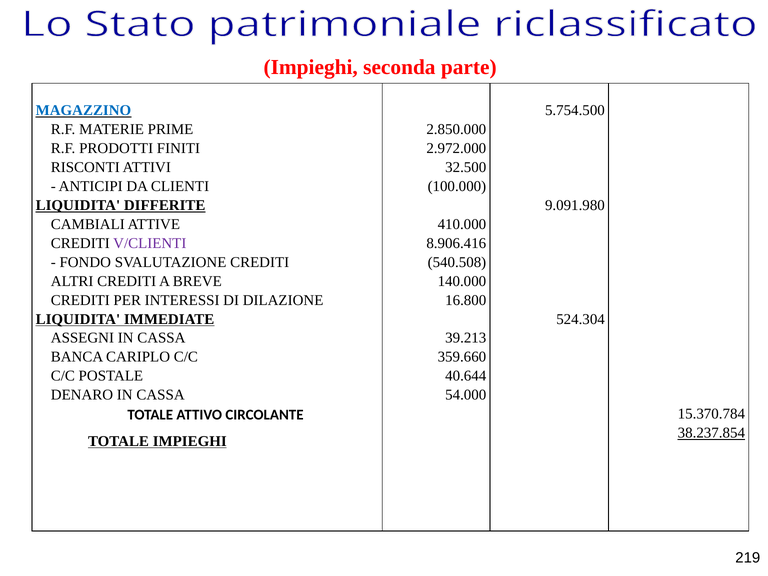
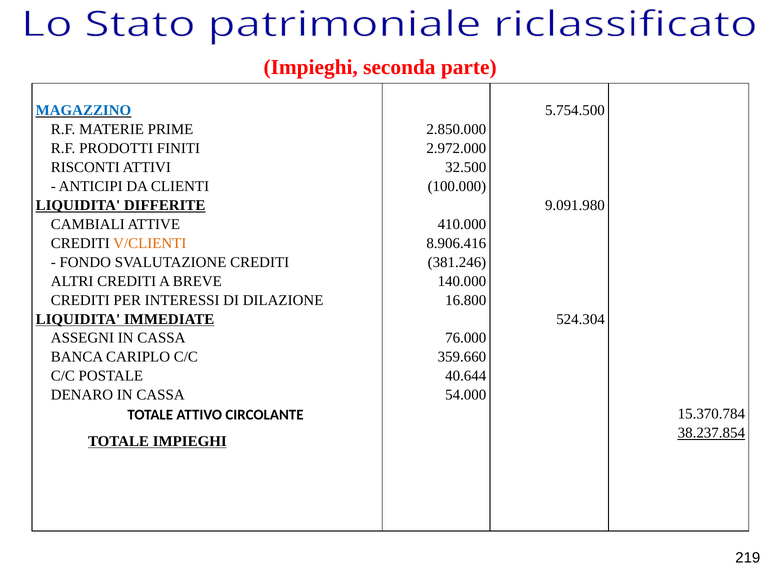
V/CLIENTI colour: purple -> orange
540.508: 540.508 -> 381.246
39.213: 39.213 -> 76.000
